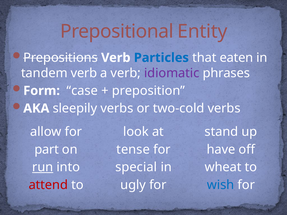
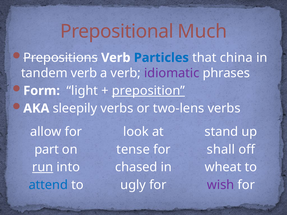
Entity: Entity -> Much
eaten: eaten -> china
case: case -> light
preposition underline: none -> present
two-cold: two-cold -> two-lens
have: have -> shall
special: special -> chased
attend colour: red -> blue
wish colour: blue -> purple
